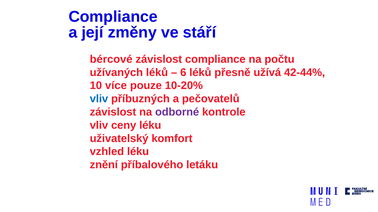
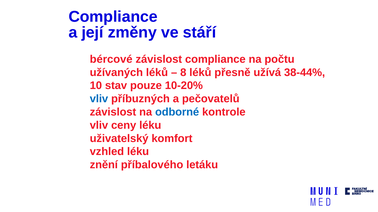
6: 6 -> 8
42-44%: 42-44% -> 38-44%
více: více -> stav
odborné colour: purple -> blue
